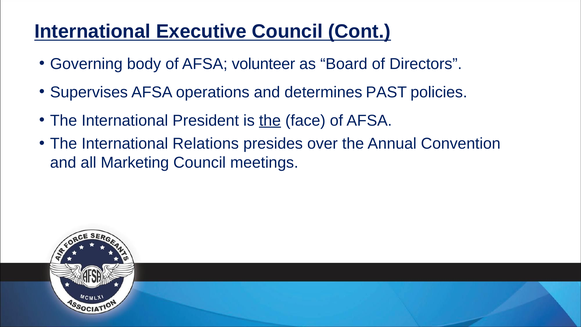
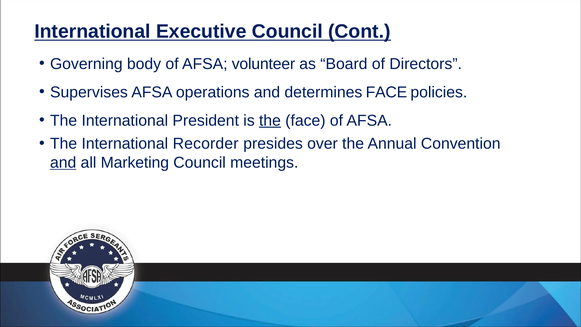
determines PAST: PAST -> FACE
Relations: Relations -> Recorder
and at (63, 162) underline: none -> present
